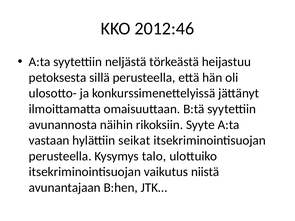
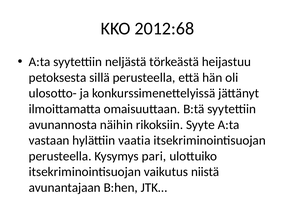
2012:46: 2012:46 -> 2012:68
seikat: seikat -> vaatia
talo: talo -> pari
